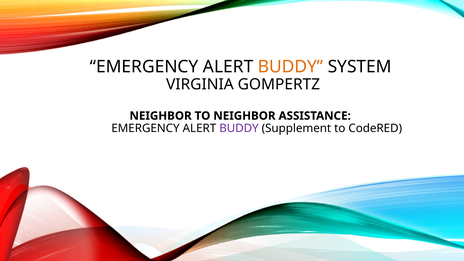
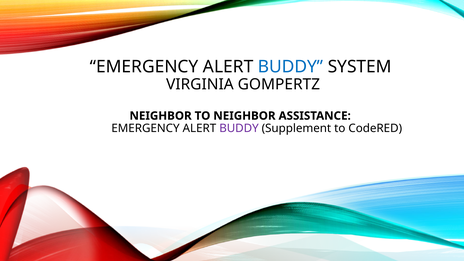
BUDDY at (291, 67) colour: orange -> blue
